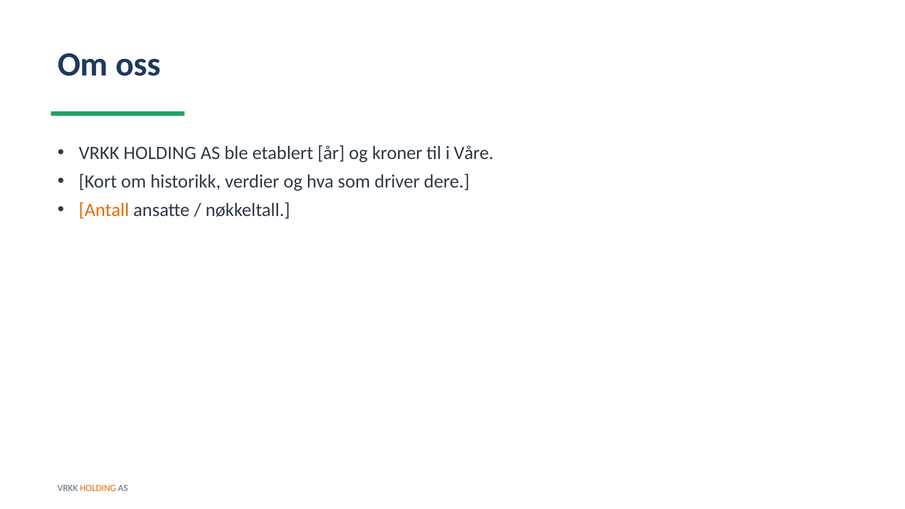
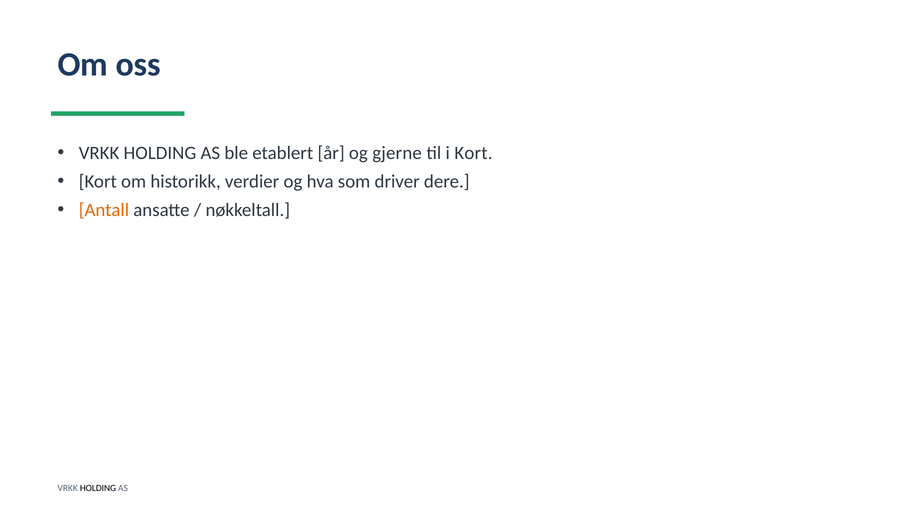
kroner: kroner -> gjerne
i Våre: Våre -> Kort
HOLDING at (98, 488) colour: orange -> black
